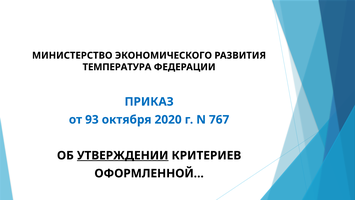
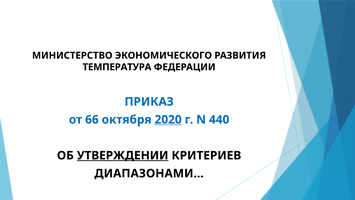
93: 93 -> 66
2020 underline: none -> present
767: 767 -> 440
ОФОРМЛЕННОЙ…: ОФОРМЛЕННОЙ… -> ДИАПАЗОНАМИ…
